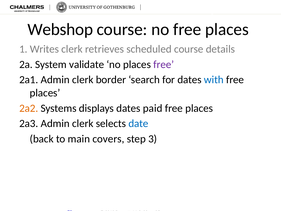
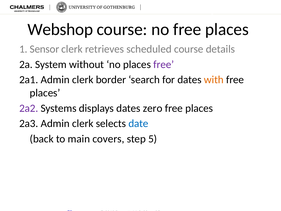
Writes: Writes -> Sensor
validate: validate -> without
with colour: blue -> orange
2a2 colour: orange -> purple
paid: paid -> zero
3: 3 -> 5
